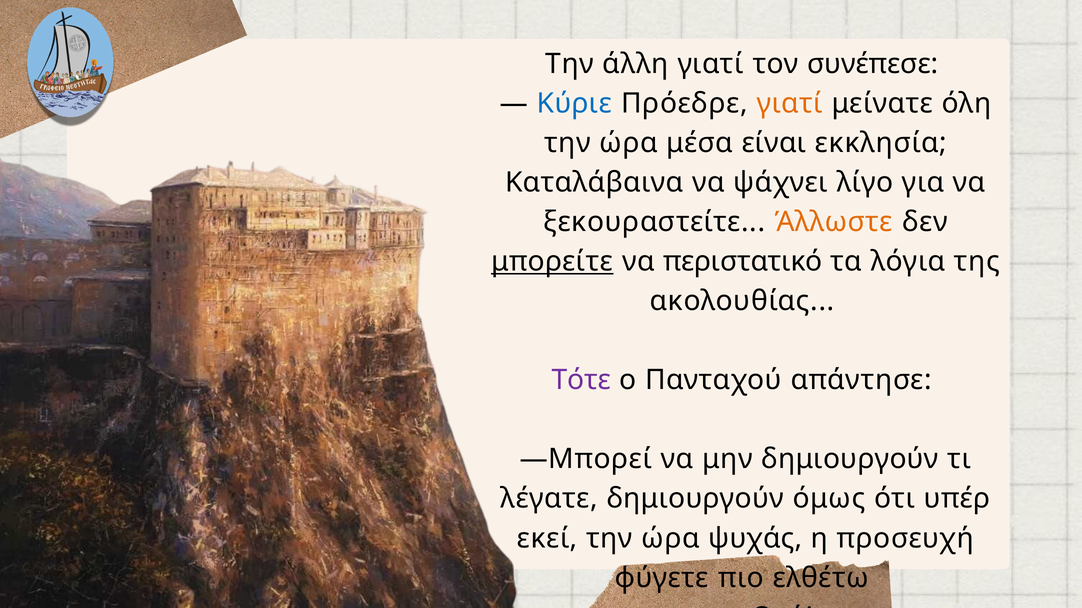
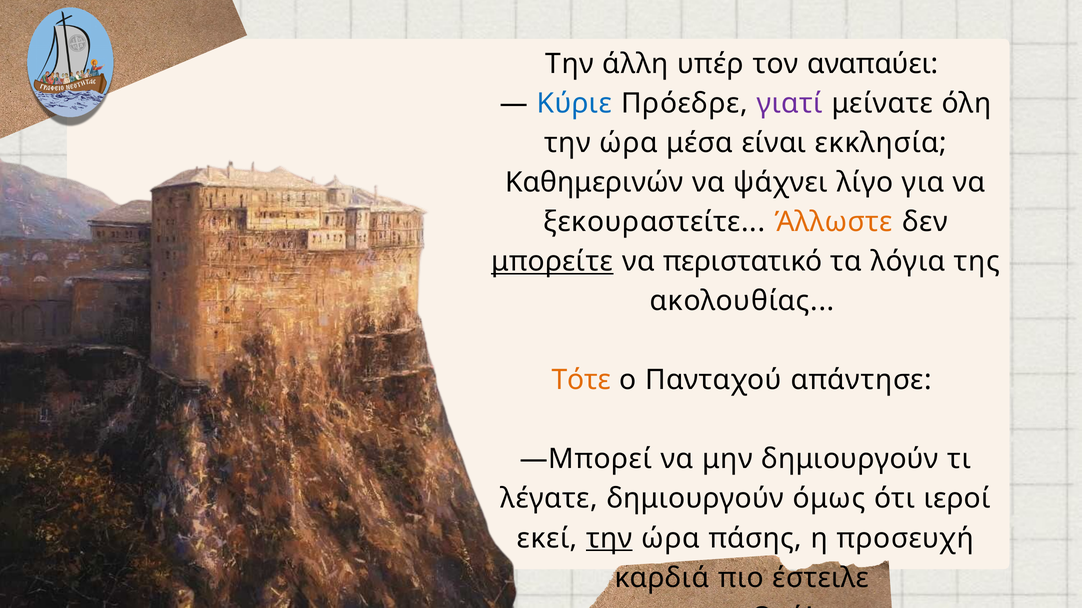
άλλη γιατί: γιατί -> υπέρ
συνέπεσε: συνέπεσε -> αναπαύει
γιατί at (790, 103) colour: orange -> purple
Καταλάβαινα: Καταλάβαινα -> Καθημερινών
Τότε colour: purple -> orange
υπέρ: υπέρ -> ιεροί
την at (609, 539) underline: none -> present
ψυχάς: ψυχάς -> πάσης
φύγετε: φύγετε -> καρδιά
ελθέτω: ελθέτω -> έστειλε
